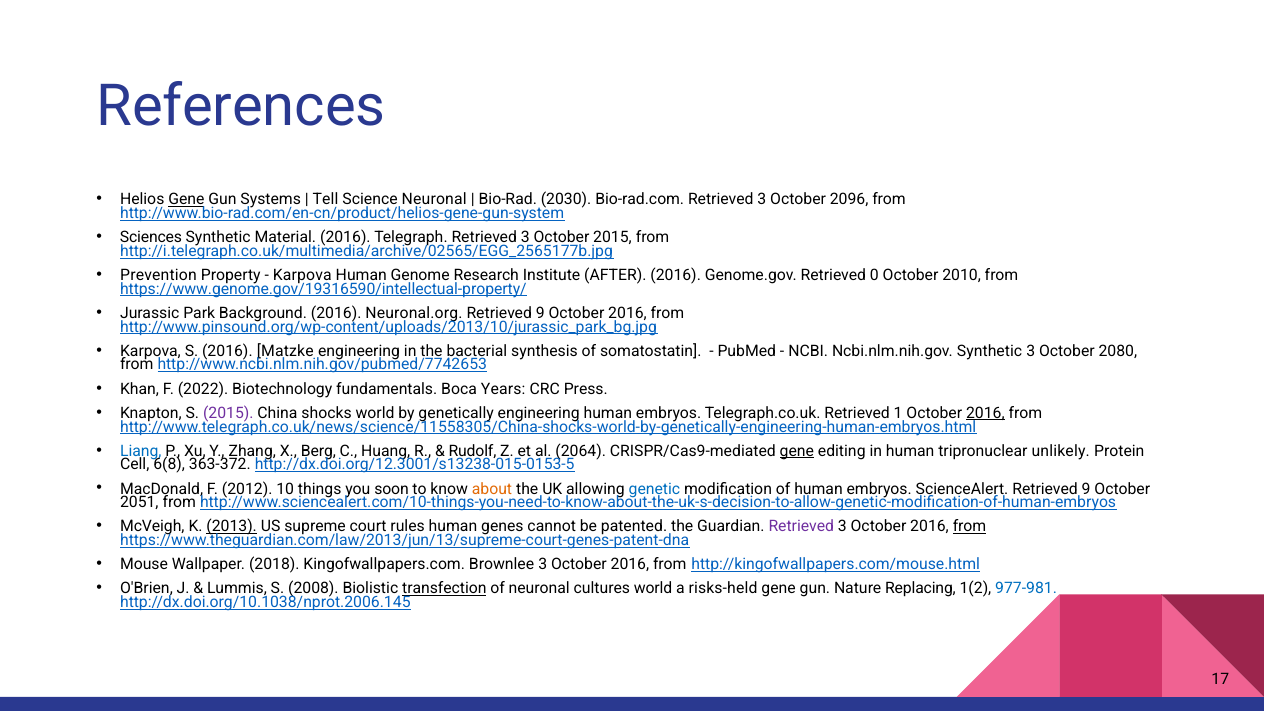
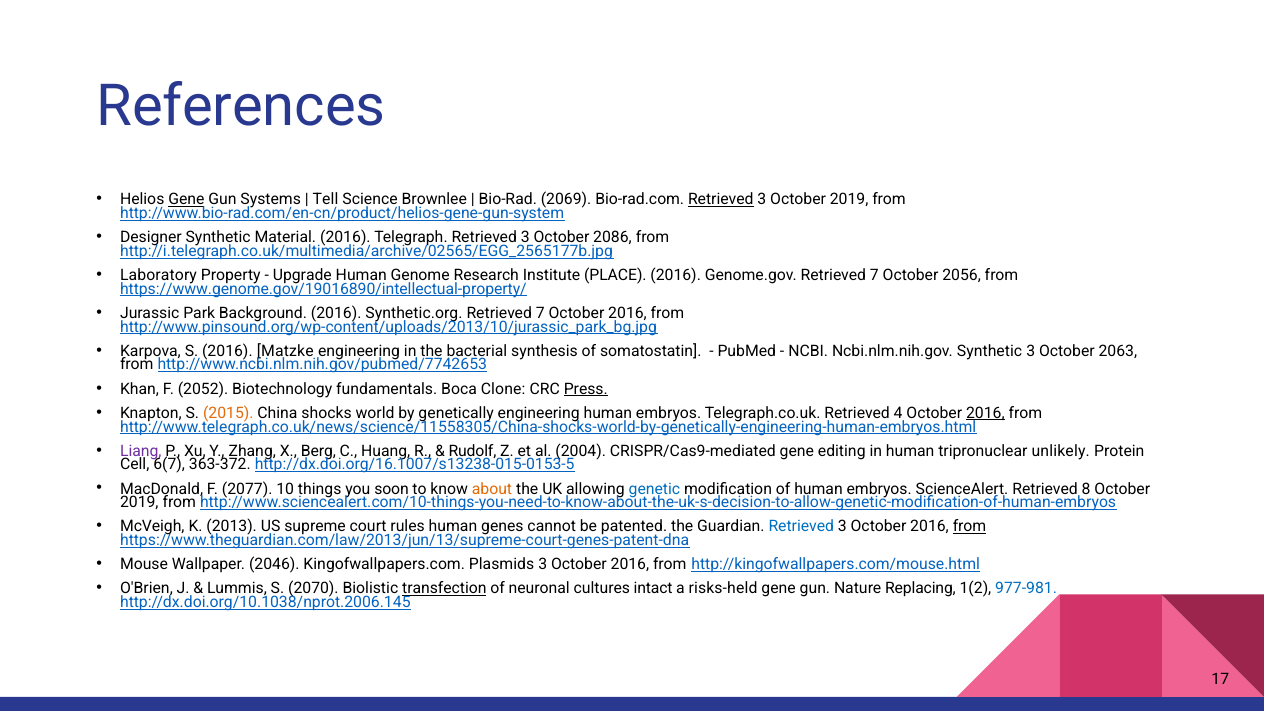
Science Neuronal: Neuronal -> Brownlee
2030: 2030 -> 2069
Retrieved at (721, 200) underline: none -> present
3 October 2096: 2096 -> 2019
Sciences: Sciences -> Designer
October 2015: 2015 -> 2086
Prevention: Prevention -> Laboratory
Karpova at (302, 275): Karpova -> Upgrade
AFTER: AFTER -> PLACE
Genome.gov Retrieved 0: 0 -> 7
2010: 2010 -> 2056
https://www.genome.gov/19316590/intellectual-property/: https://www.genome.gov/19316590/intellectual-property/ -> https://www.genome.gov/19016890/intellectual-property/
Neuronal.org: Neuronal.org -> Synthetic.org
9 at (540, 313): 9 -> 7
2080: 2080 -> 2063
2022: 2022 -> 2052
Years: Years -> Clone
Press underline: none -> present
2015 at (228, 413) colour: purple -> orange
1: 1 -> 4
Liang colour: blue -> purple
2064: 2064 -> 2004
gene at (797, 451) underline: present -> none
6(8: 6(8 -> 6(7
http://dx.doi.org/12.3001/s13238-015-0153-5: http://dx.doi.org/12.3001/s13238-015-0153-5 -> http://dx.doi.org/16.1007/s13238-015-0153-5
2012: 2012 -> 2077
ScienceAlert Retrieved 9: 9 -> 8
2051 at (139, 502): 2051 -> 2019
2013 underline: present -> none
Retrieved at (801, 527) colour: purple -> blue
2018: 2018 -> 2046
Brownlee: Brownlee -> Plasmids
2008: 2008 -> 2070
cultures world: world -> intact
